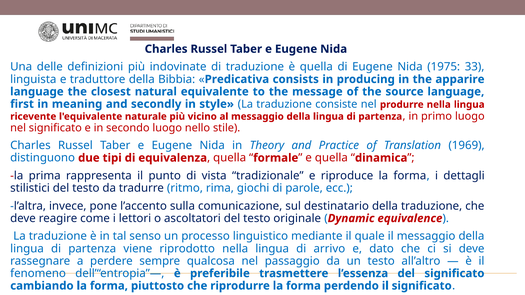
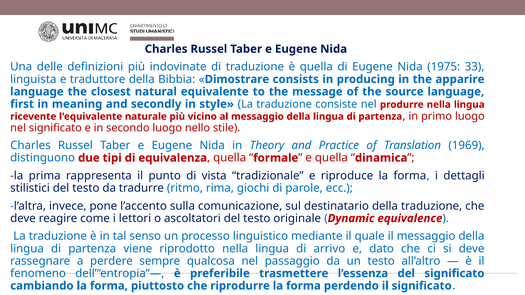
Predicativa: Predicativa -> Dimostrare
